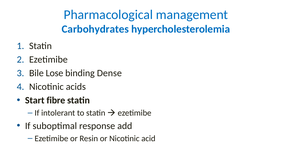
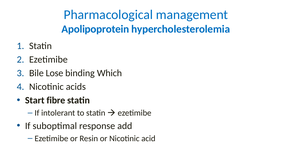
Carbohydrates: Carbohydrates -> Apolipoprotein
Dense: Dense -> Which
